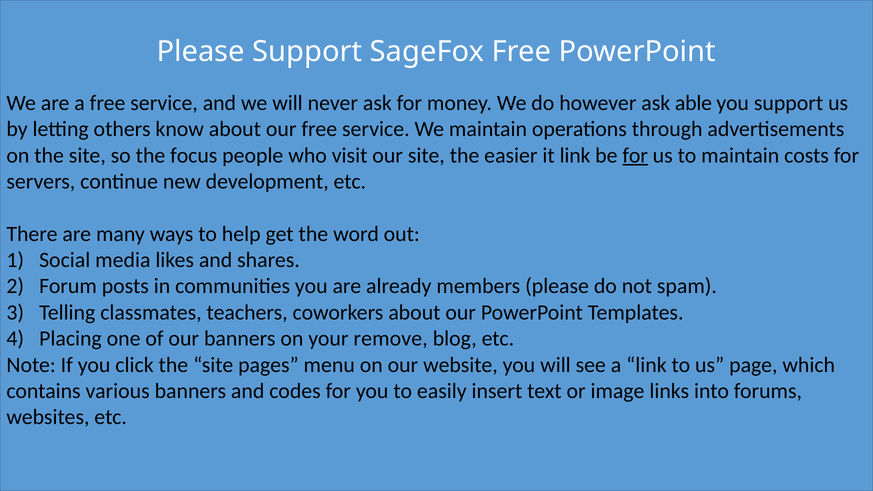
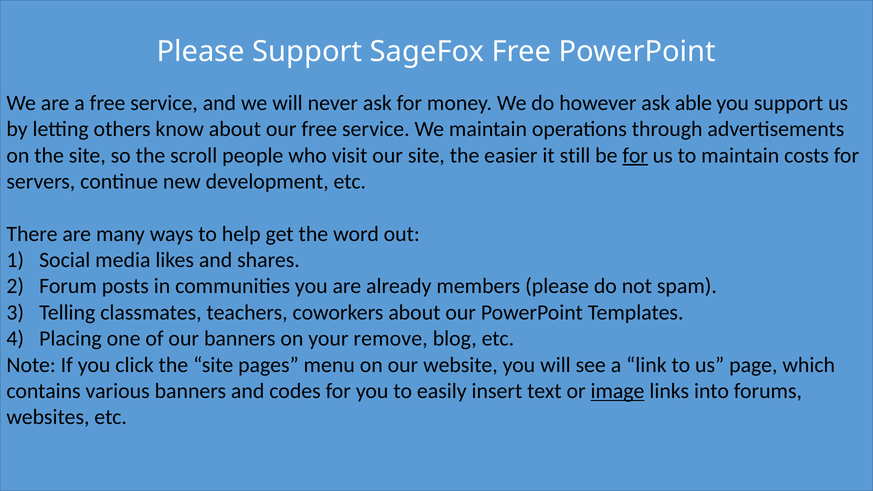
focus: focus -> scroll
it link: link -> still
image underline: none -> present
